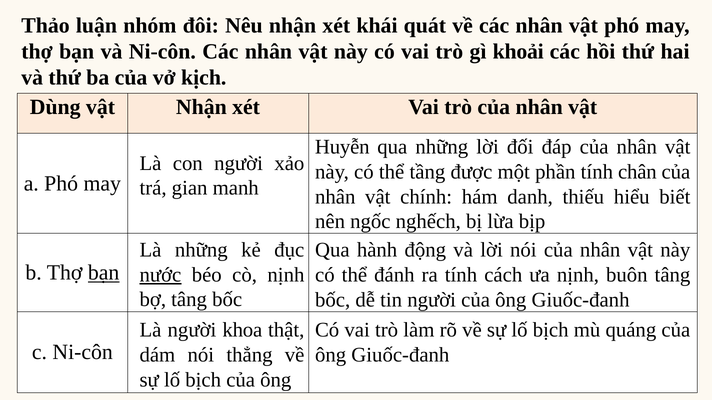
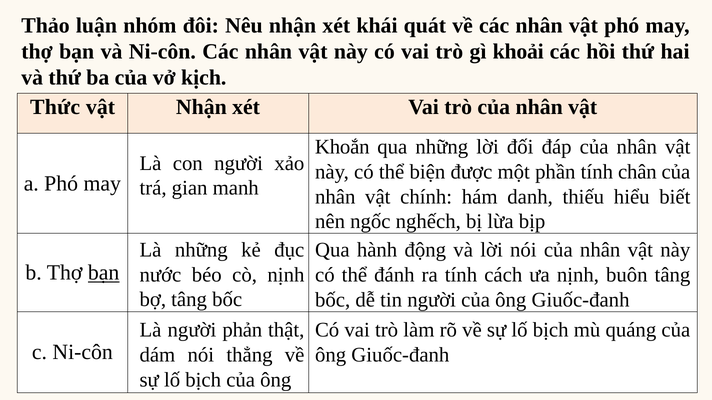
Dùng: Dùng -> Thức
Huyễn: Huyễn -> Khoắn
tầng: tầng -> biện
nước underline: present -> none
khoa: khoa -> phản
